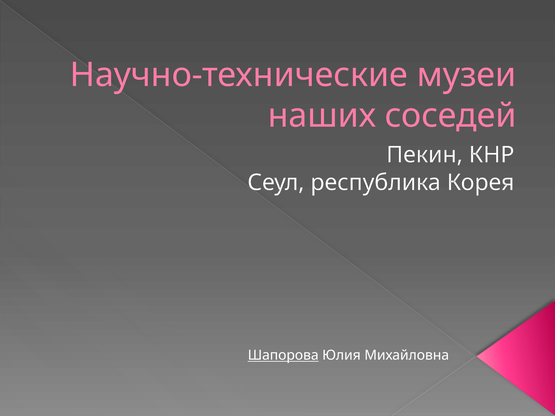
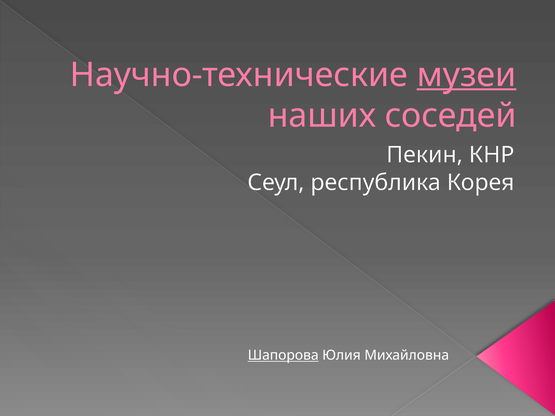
музеи underline: none -> present
